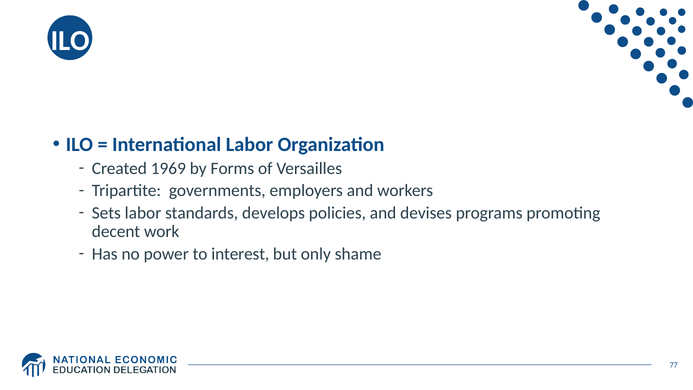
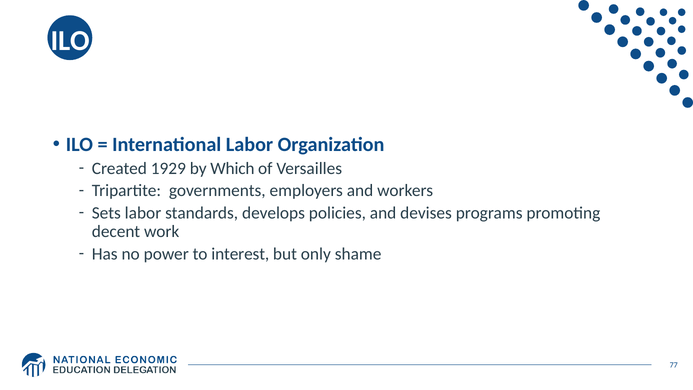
1969: 1969 -> 1929
Forms: Forms -> Which
